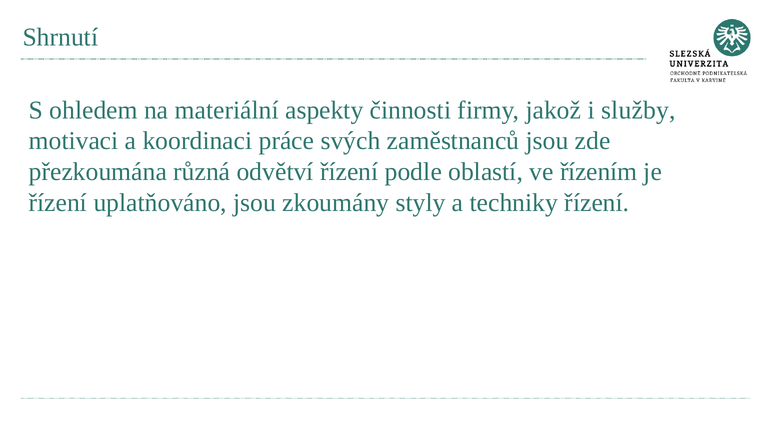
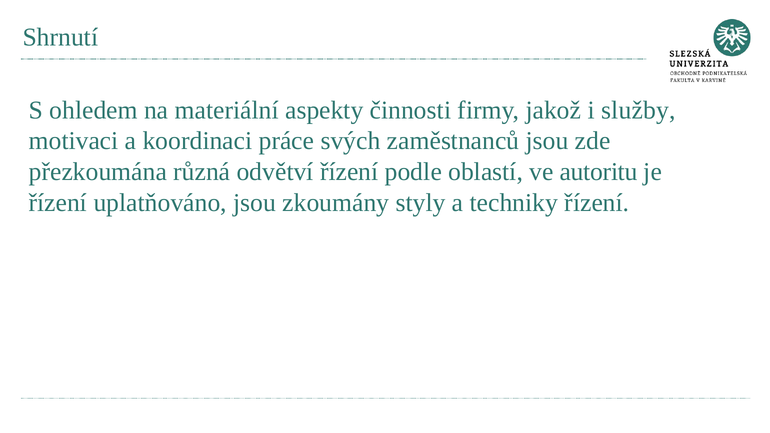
řízením: řízením -> autoritu
